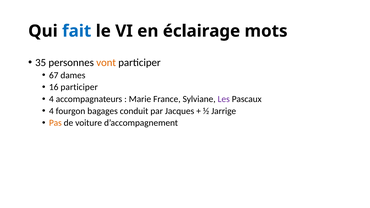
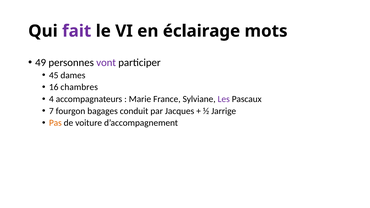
fait colour: blue -> purple
35: 35 -> 49
vont colour: orange -> purple
67: 67 -> 45
16 participer: participer -> chambres
4 at (51, 111): 4 -> 7
